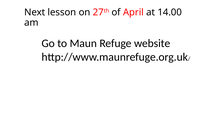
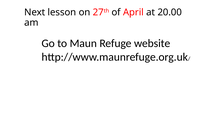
14.00: 14.00 -> 20.00
